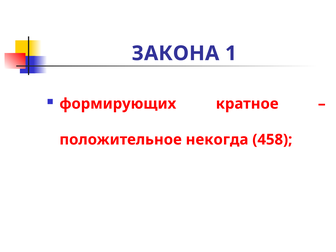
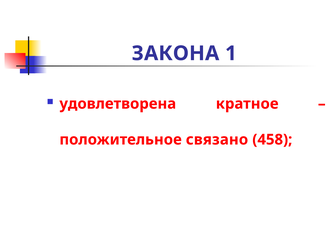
формирующих: формирующих -> удовлетворена
некогда: некогда -> связано
